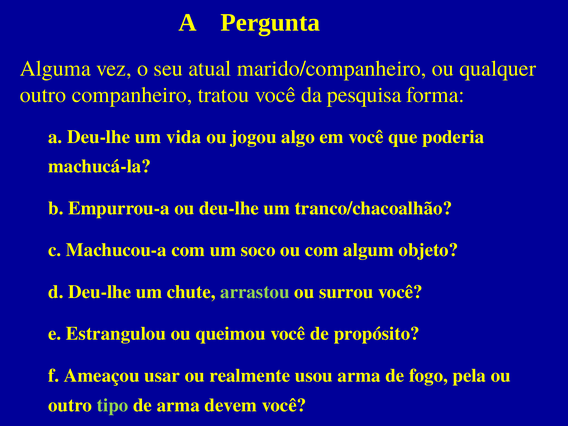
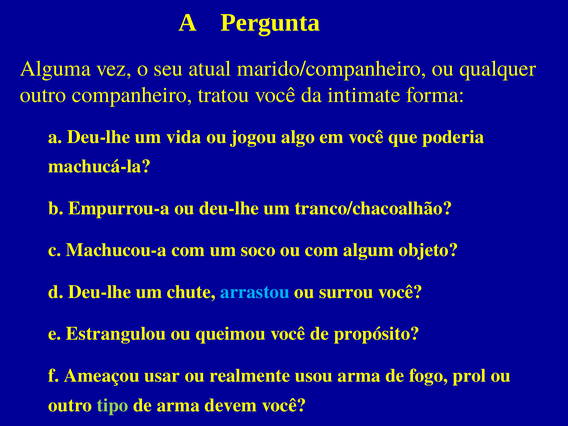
pesquisa: pesquisa -> intimate
arrastou colour: light green -> light blue
pela: pela -> prol
